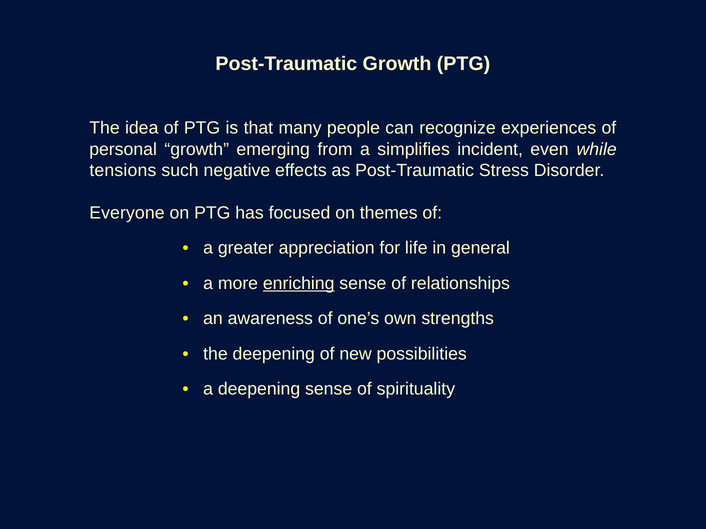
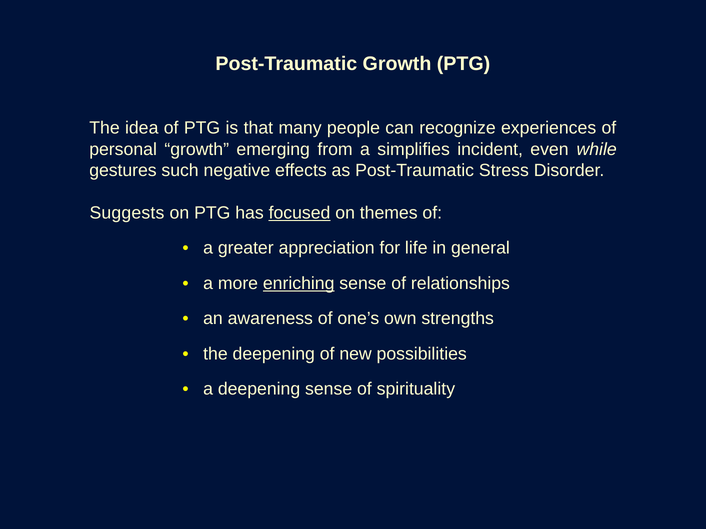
tensions: tensions -> gestures
Everyone: Everyone -> Suggests
focused underline: none -> present
